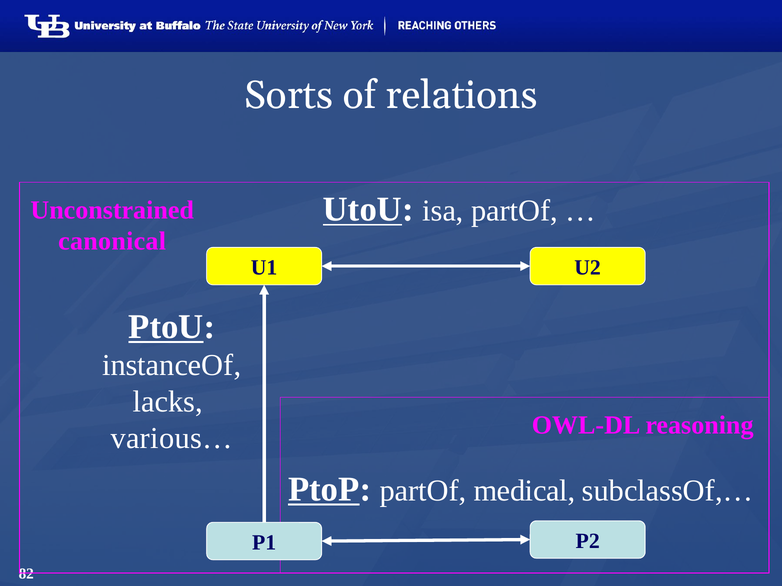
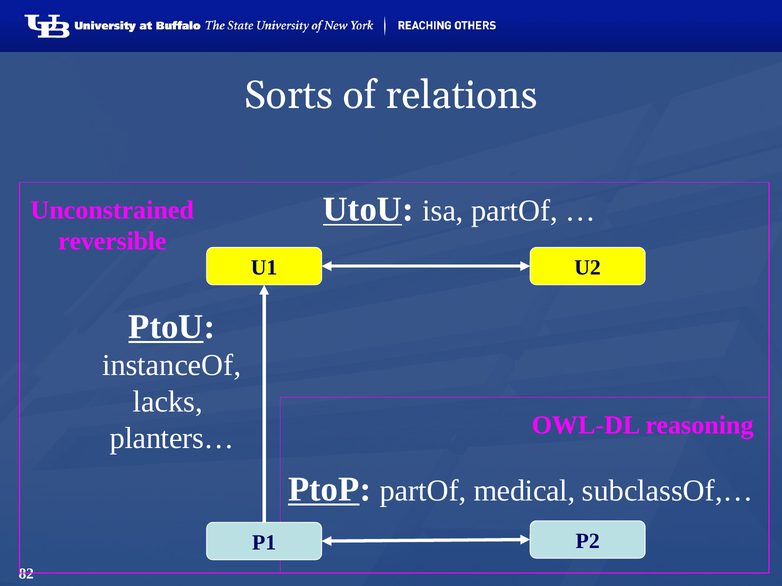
canonical: canonical -> reversible
various…: various… -> planters…
